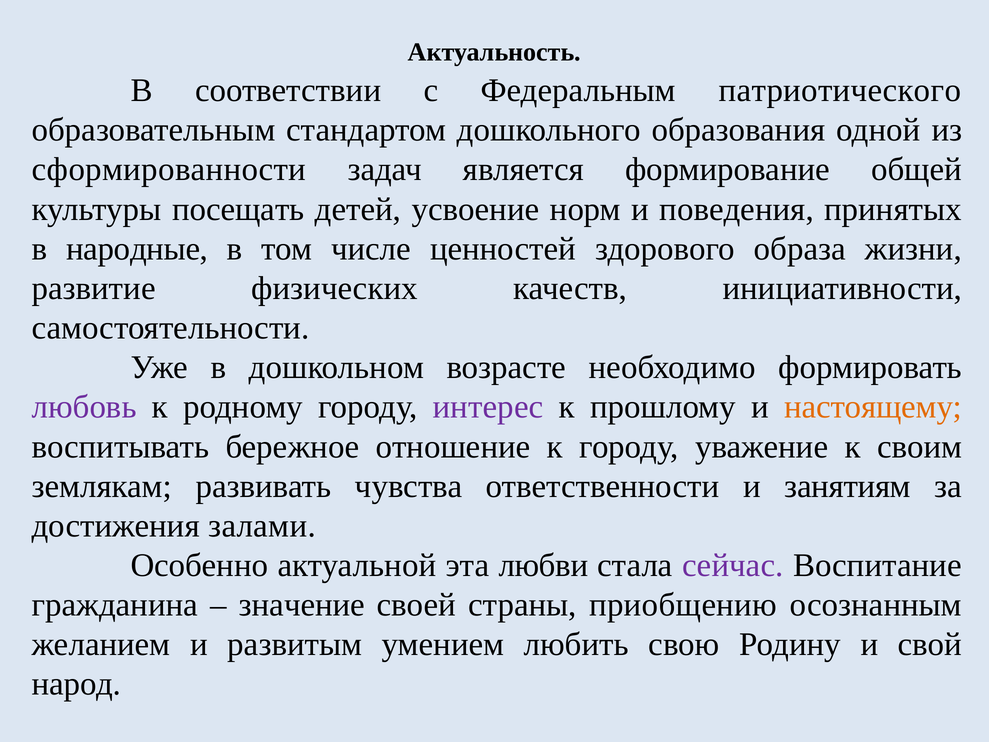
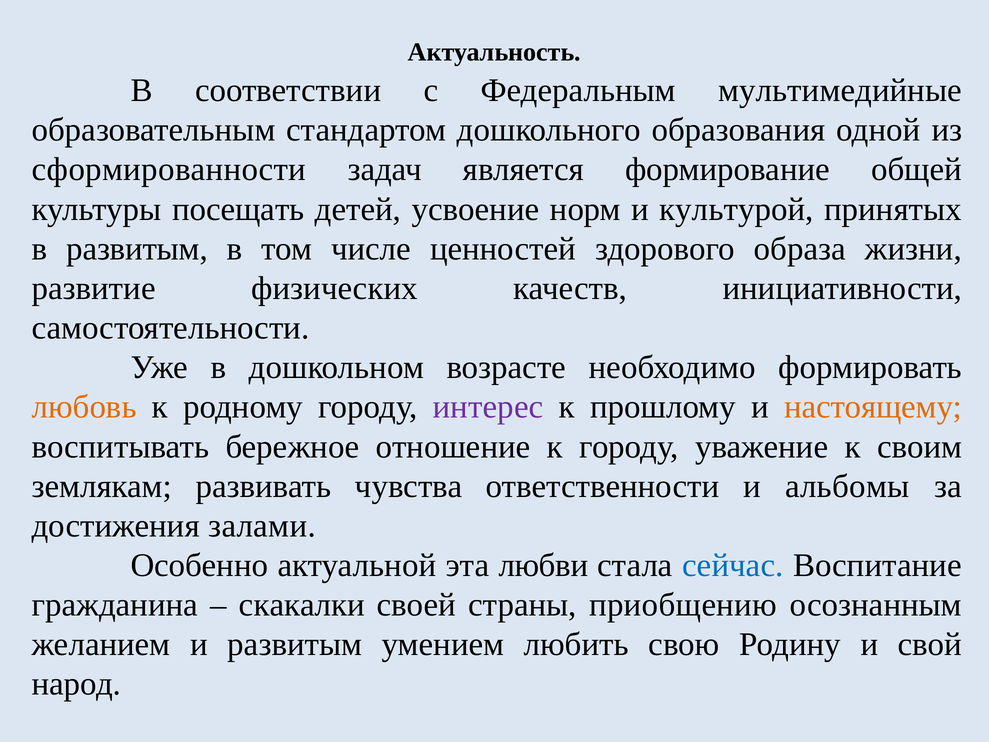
патриотического: патриотического -> мультимедийные
поведения: поведения -> культурой
в народные: народные -> развитым
любовь colour: purple -> orange
занятиям: занятиям -> альбомы
сейчас colour: purple -> blue
значение: значение -> скакалки
